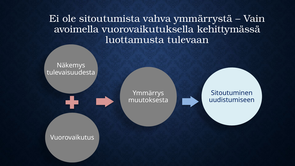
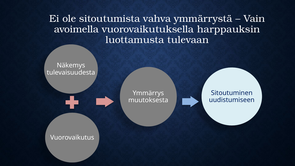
kehittymässä: kehittymässä -> harppauksin
